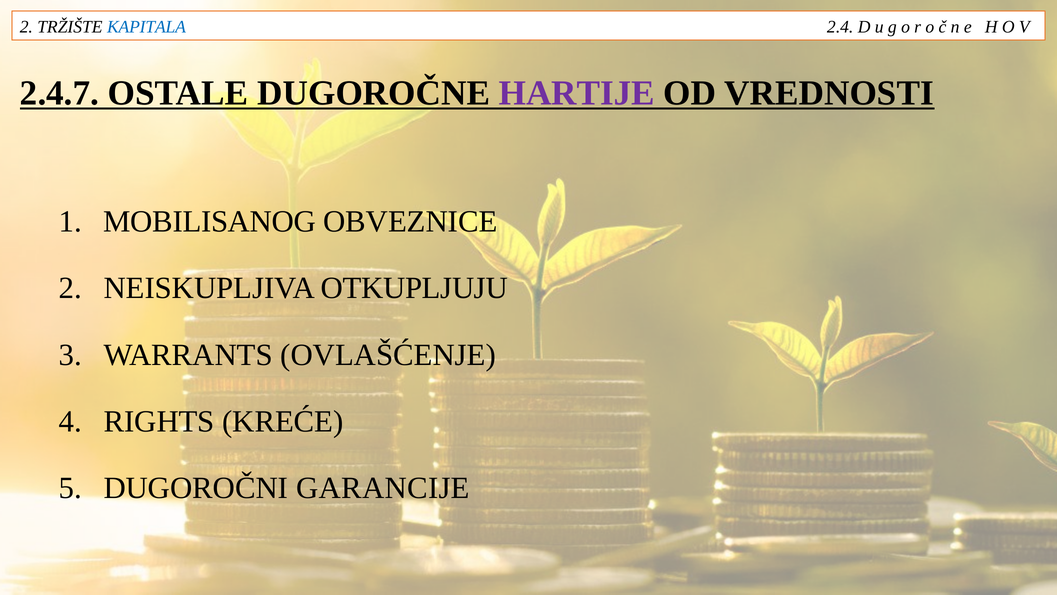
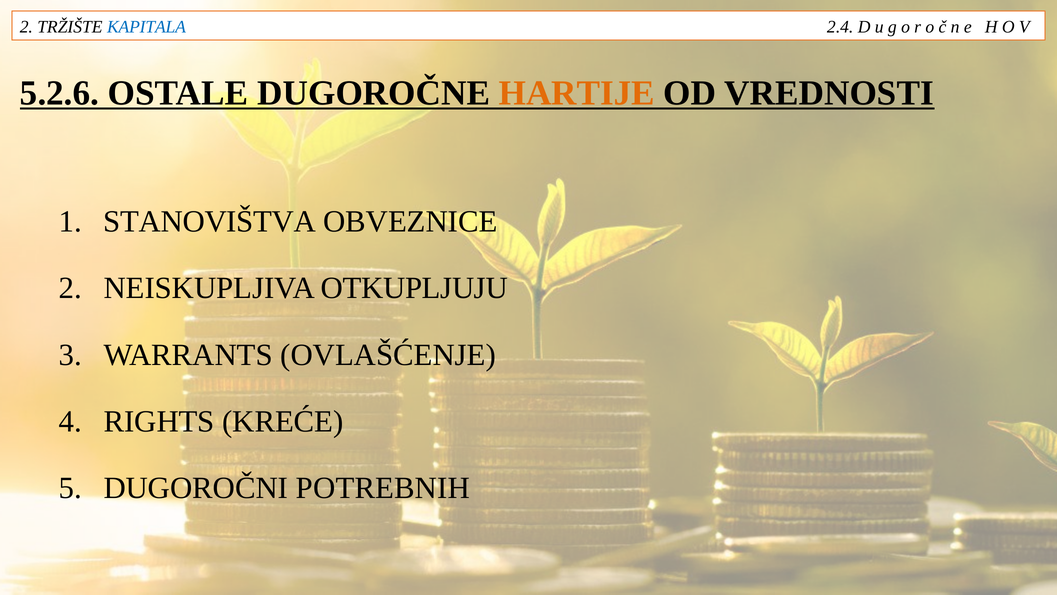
2.4.7: 2.4.7 -> 5.2.6
HARTIJE colour: purple -> orange
MOBILISANOG: MOBILISANOG -> STANOVIŠTVA
GARANCIJE: GARANCIJE -> POTREBNIH
